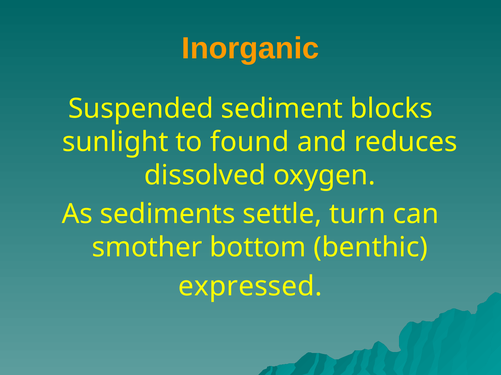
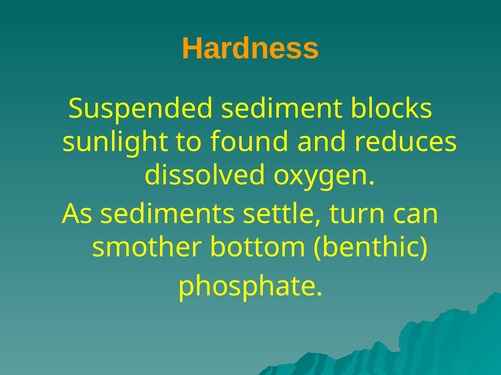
Inorganic: Inorganic -> Hardness
expressed: expressed -> phosphate
